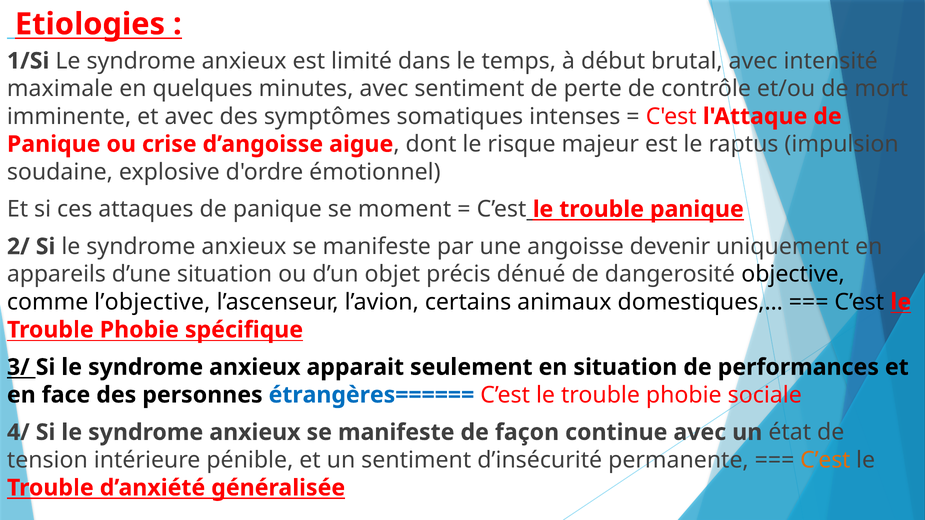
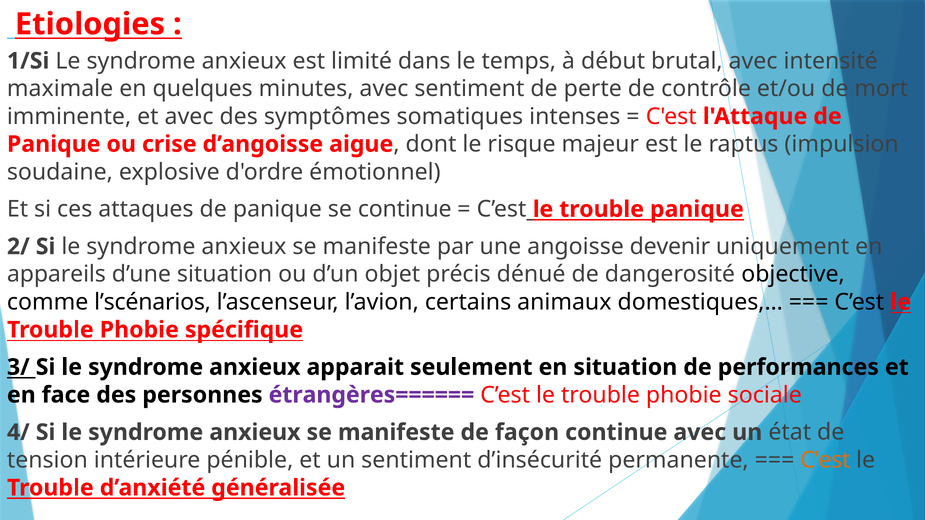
se moment: moment -> continue
l’objective: l’objective -> l’scénarios
étrangères====== colour: blue -> purple
